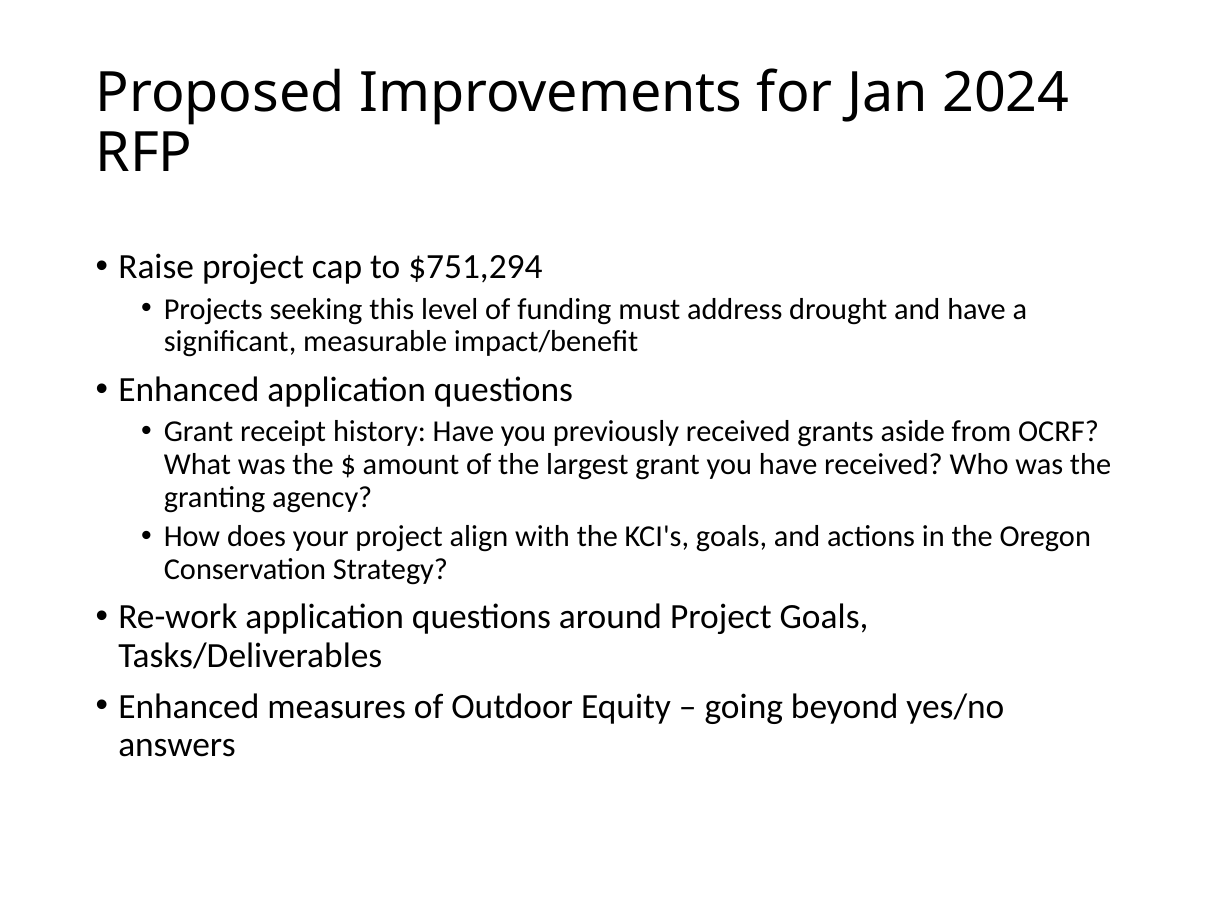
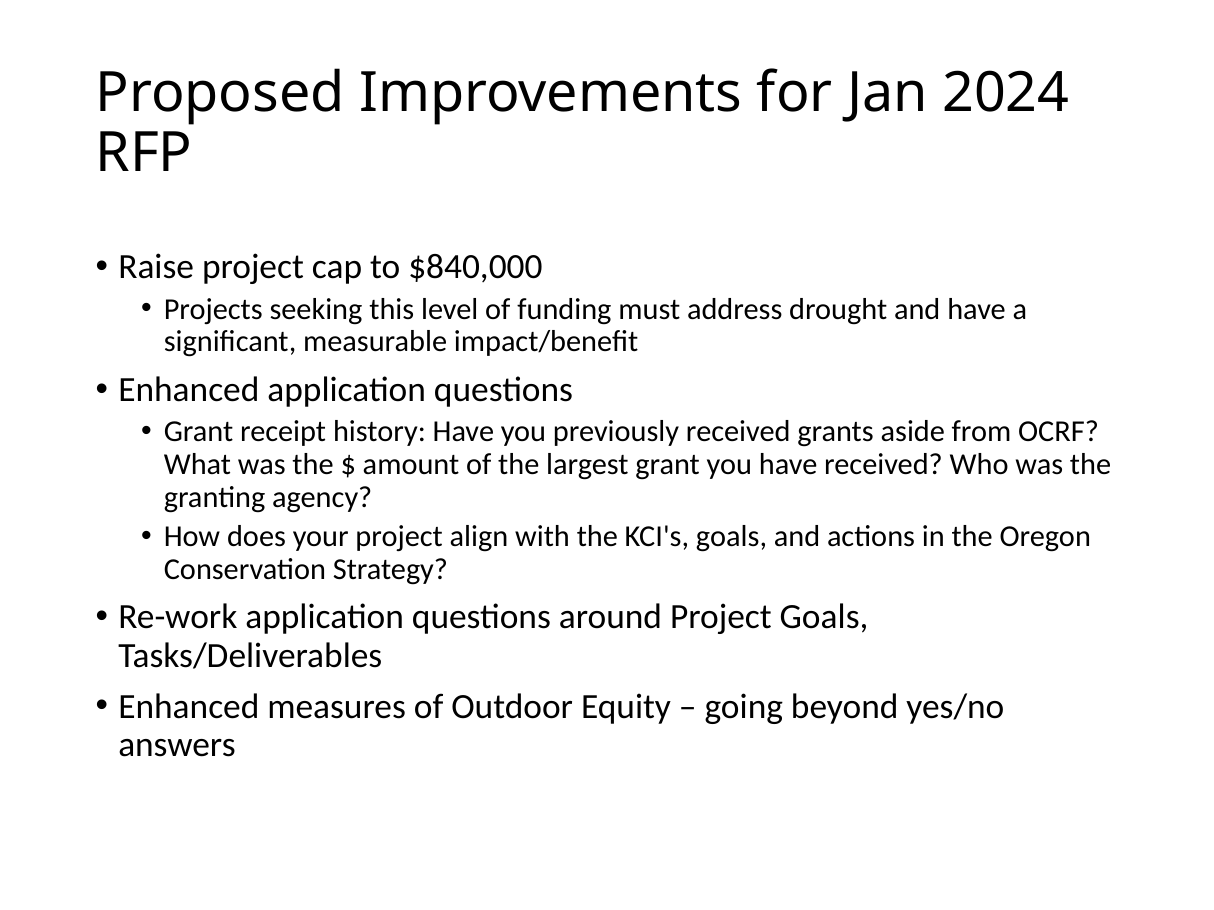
$751,294: $751,294 -> $840,000
